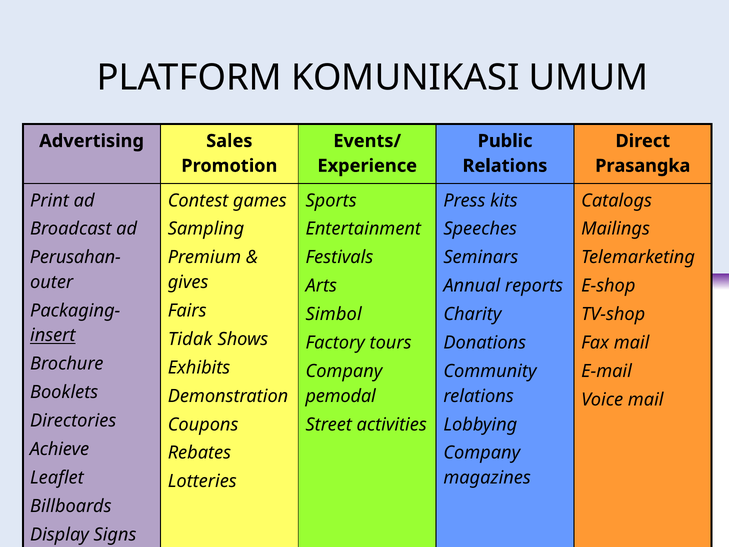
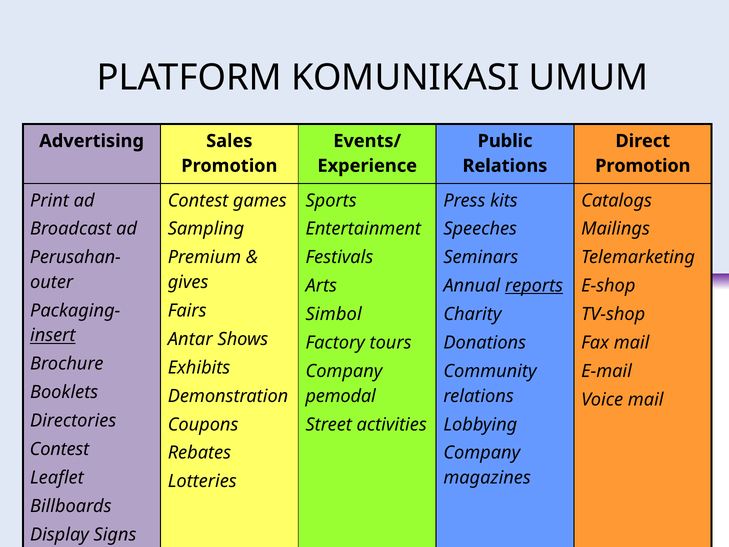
Prasangka at (643, 166): Prasangka -> Promotion
reports underline: none -> present
Tidak: Tidak -> Antar
Achieve at (59, 449): Achieve -> Contest
